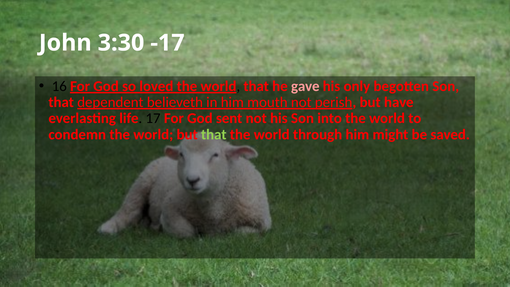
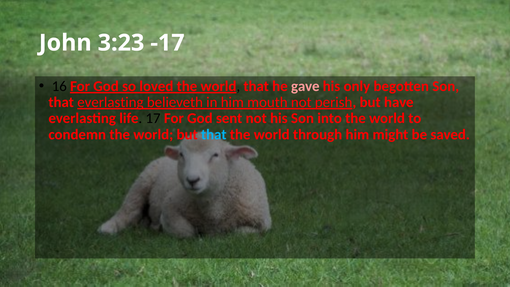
3:30: 3:30 -> 3:23
that dependent: dependent -> everlasting
that at (214, 134) colour: light green -> light blue
